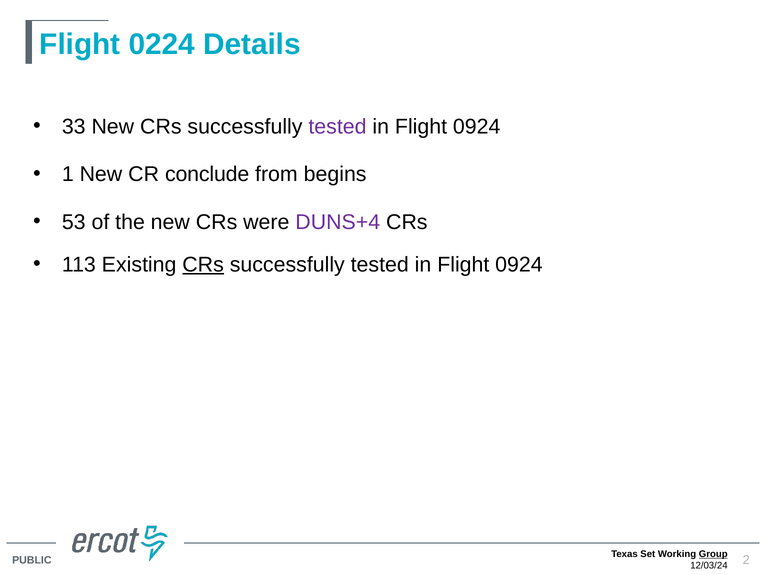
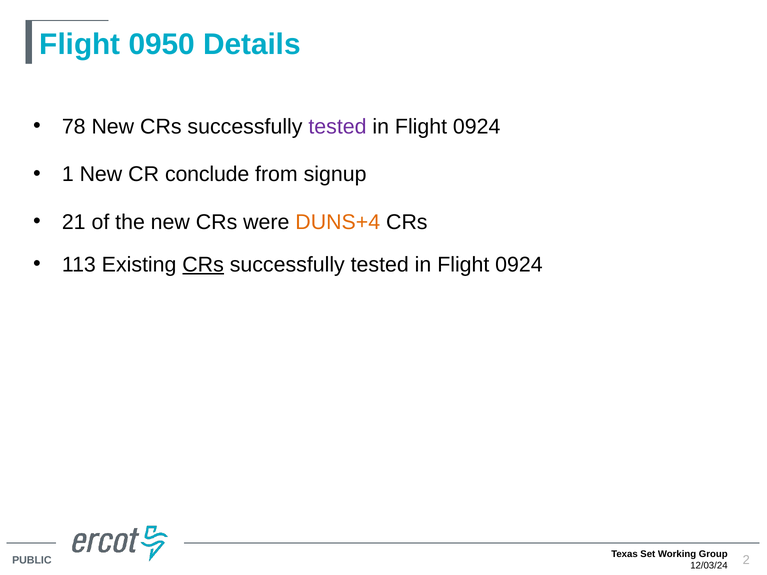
0224: 0224 -> 0950
33: 33 -> 78
begins: begins -> signup
53: 53 -> 21
DUNS+4 colour: purple -> orange
Group underline: present -> none
